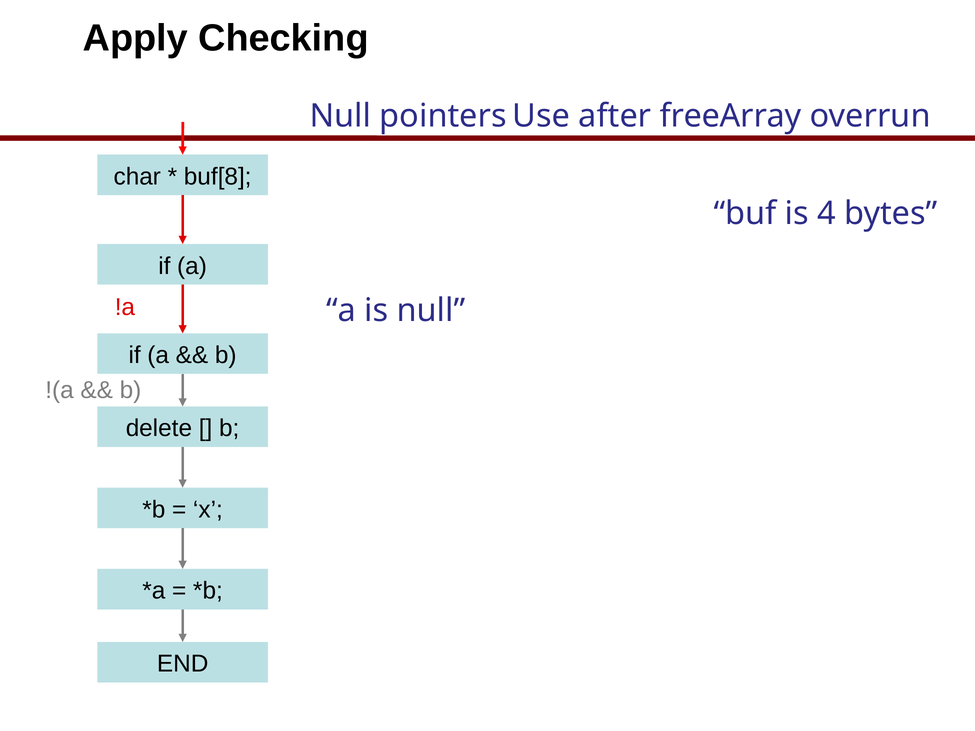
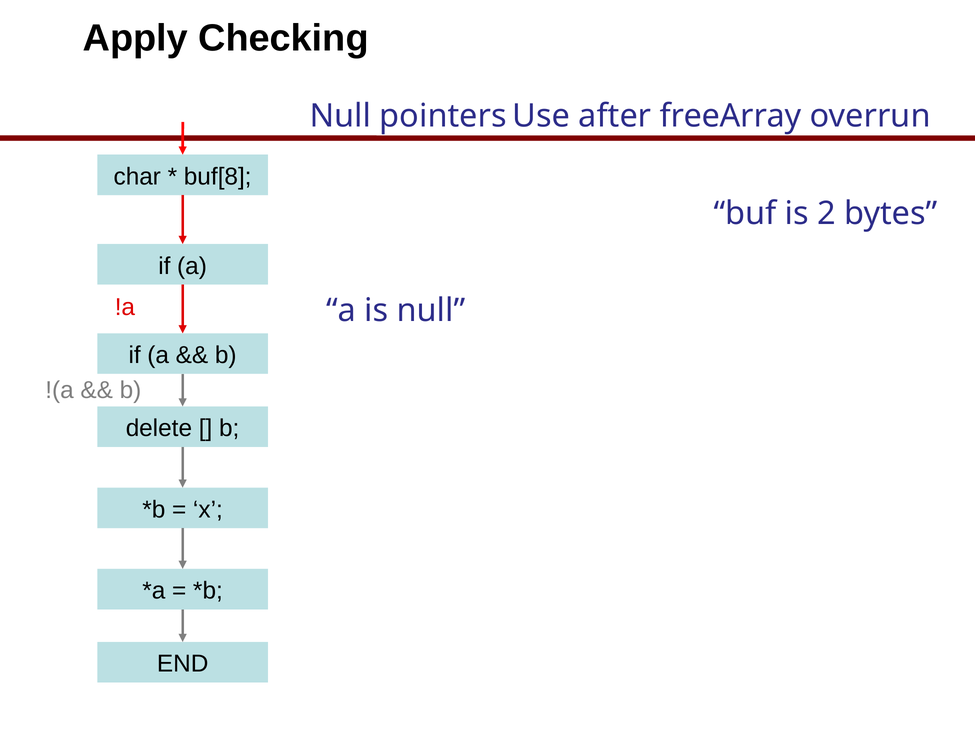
4: 4 -> 2
